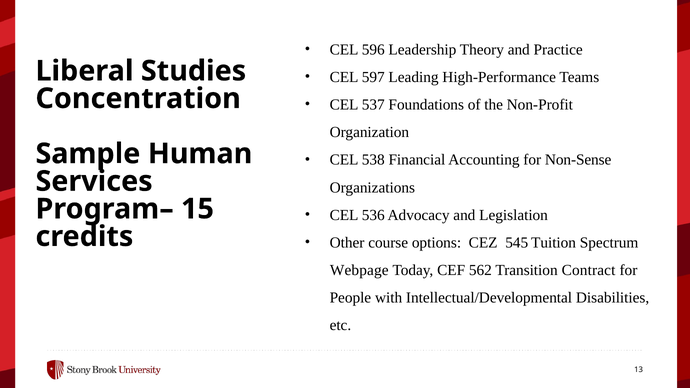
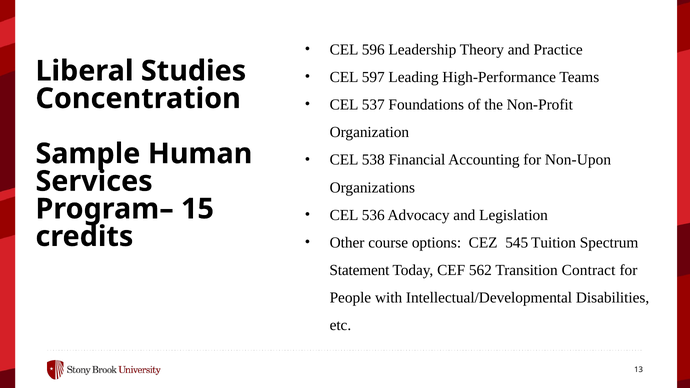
Non-Sense: Non-Sense -> Non-Upon
Webpage: Webpage -> Statement
